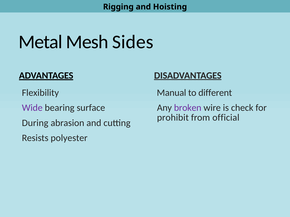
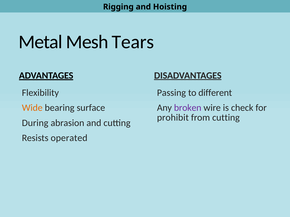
Sides: Sides -> Tears
Manual: Manual -> Passing
Wide colour: purple -> orange
from official: official -> cutting
polyester: polyester -> operated
